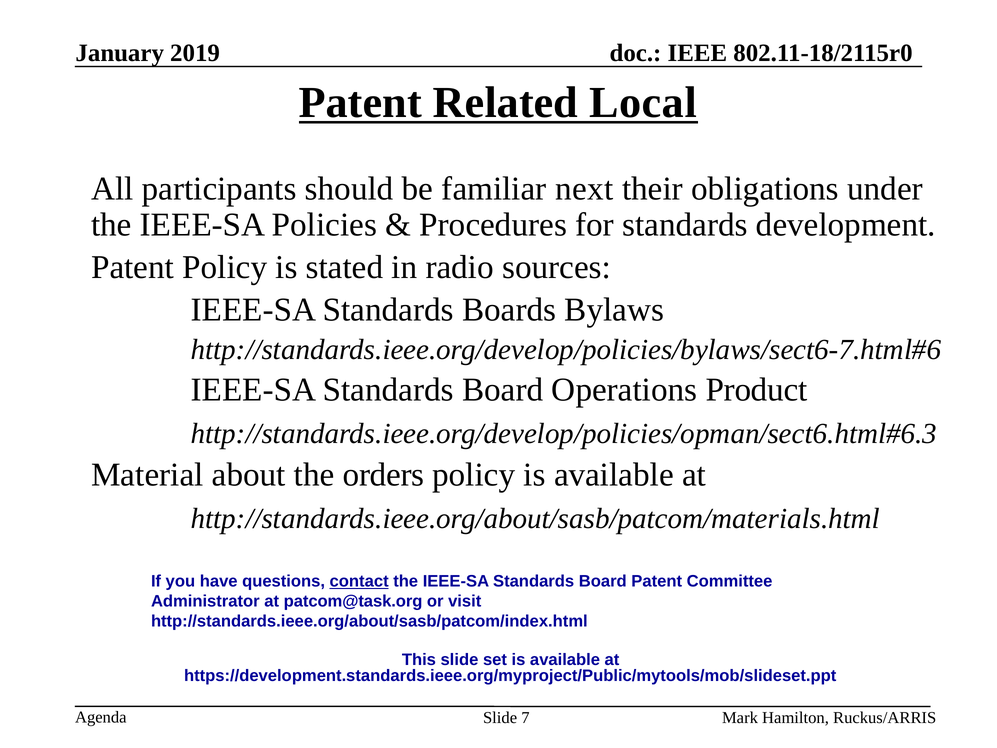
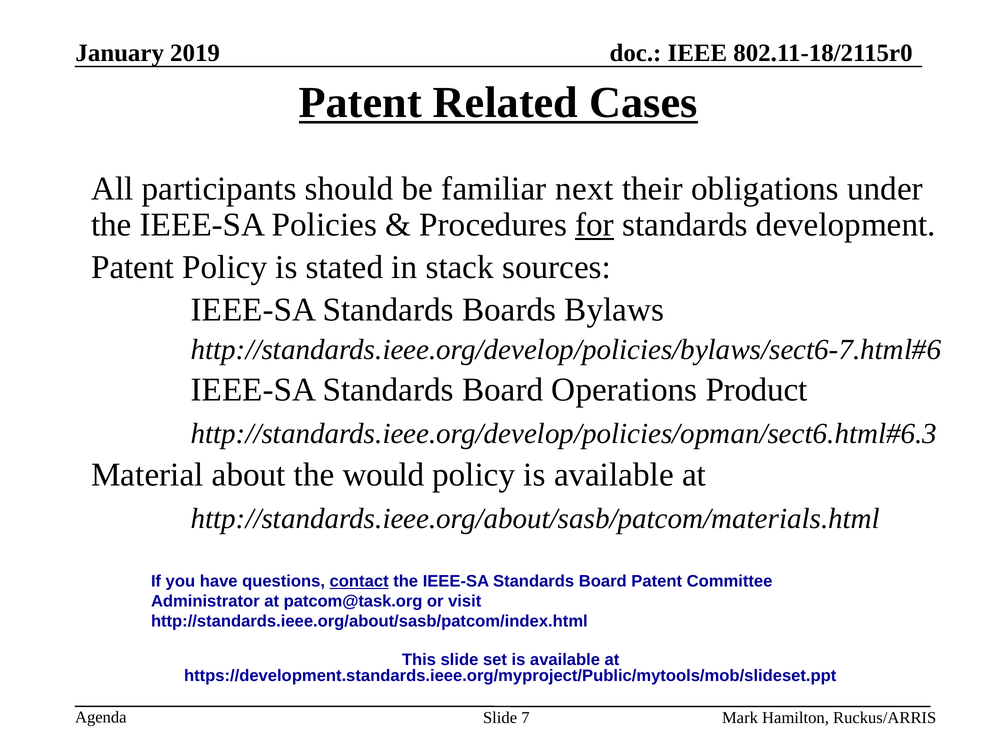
Local: Local -> Cases
for underline: none -> present
radio: radio -> stack
orders: orders -> would
